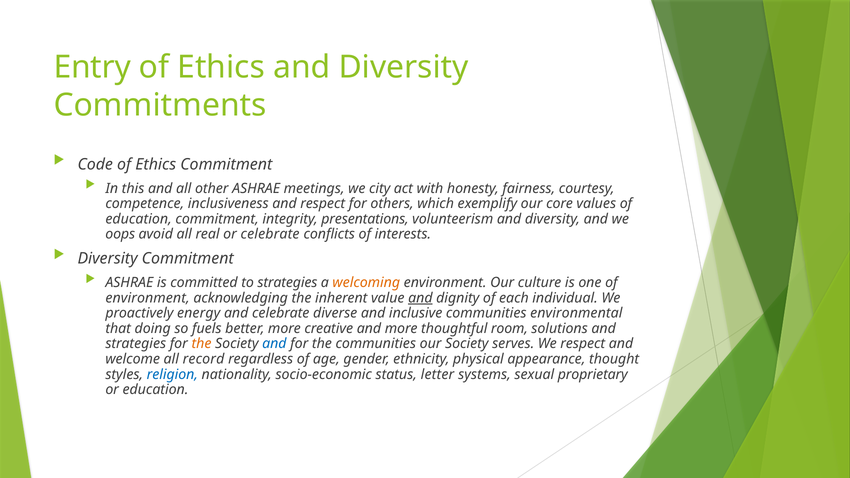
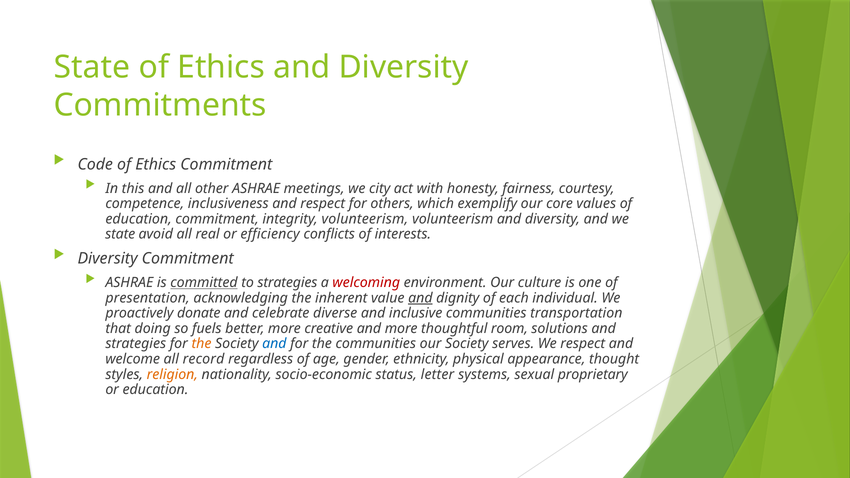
Entry at (92, 67): Entry -> State
integrity presentations: presentations -> volunteerism
oops at (120, 234): oops -> state
or celebrate: celebrate -> efficiency
committed underline: none -> present
welcoming colour: orange -> red
environment at (148, 298): environment -> presentation
energy: energy -> donate
environmental: environmental -> transportation
religion colour: blue -> orange
